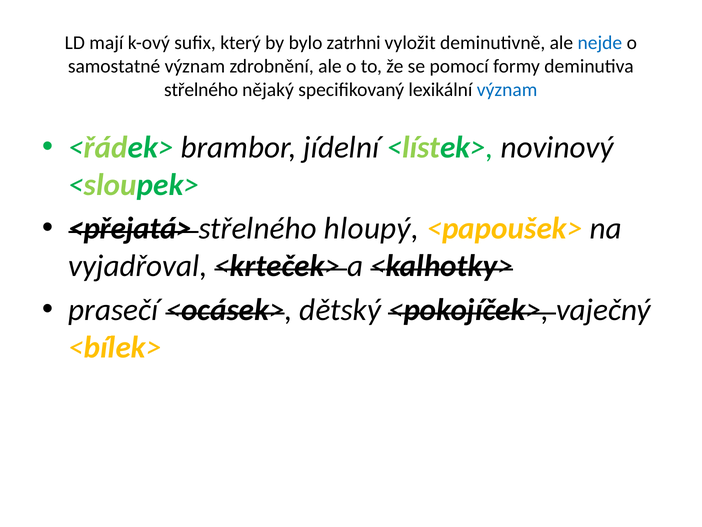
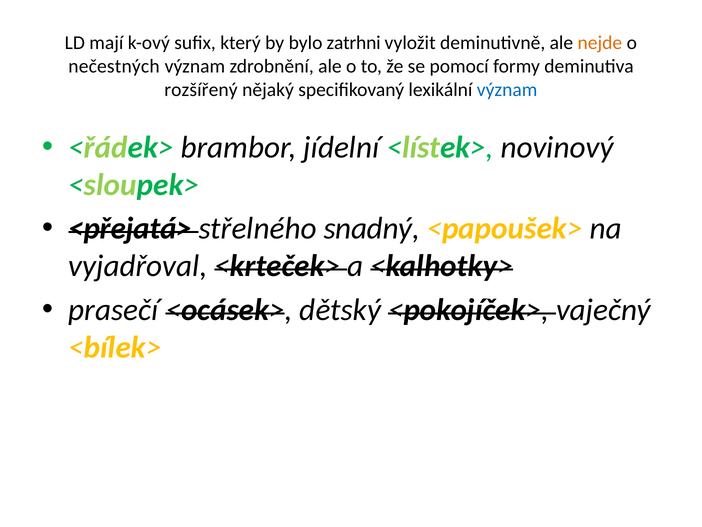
nejde colour: blue -> orange
samostatné: samostatné -> nečestných
střelného at (201, 90): střelného -> rozšířený
hloupý: hloupý -> snadný
